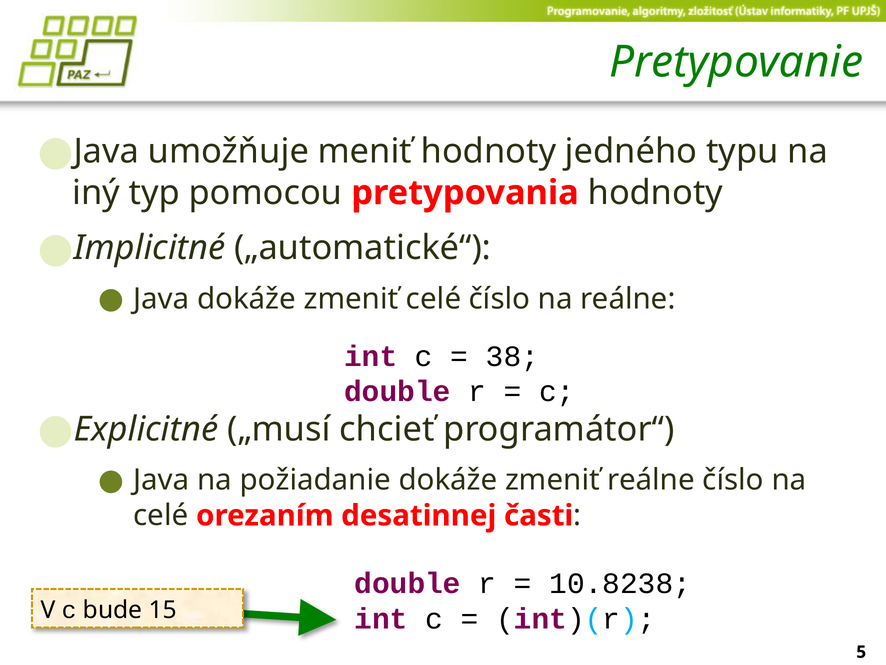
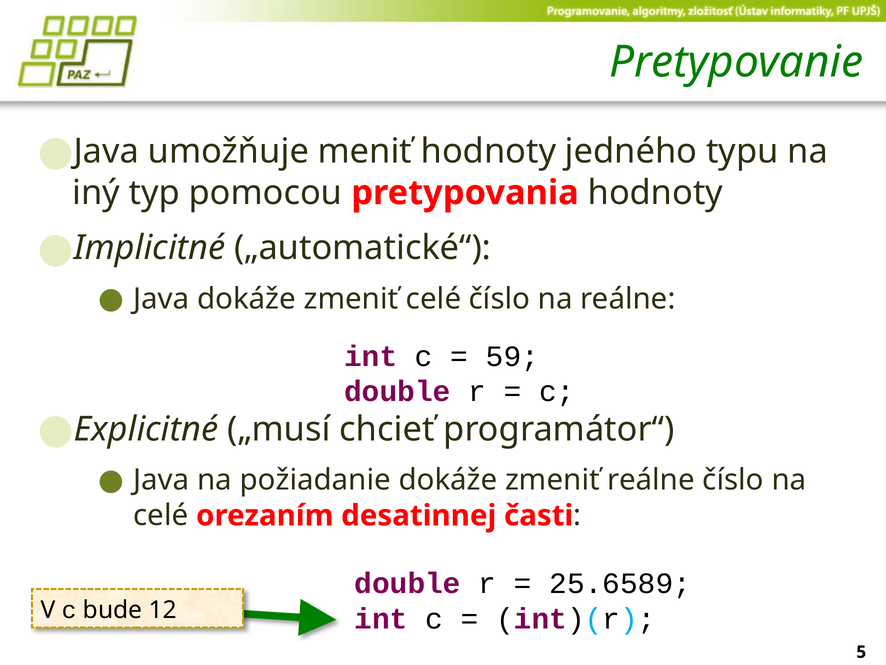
38: 38 -> 59
10.8238: 10.8238 -> 25.6589
15: 15 -> 12
